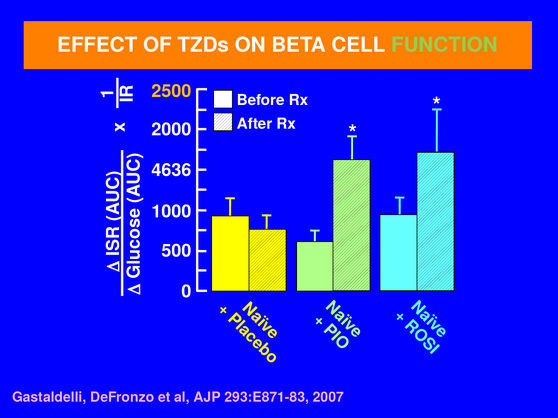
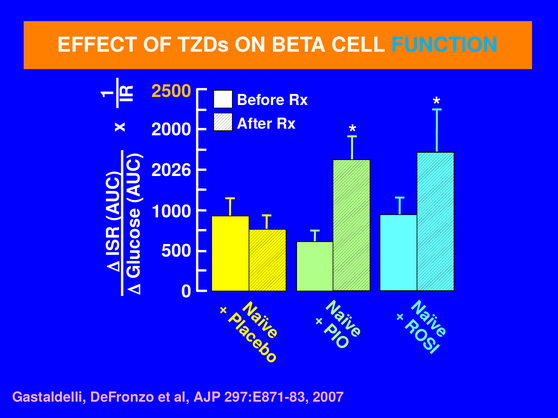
FUNCTION colour: light green -> light blue
4636: 4636 -> 2026
293:E871-83: 293:E871-83 -> 297:E871-83
